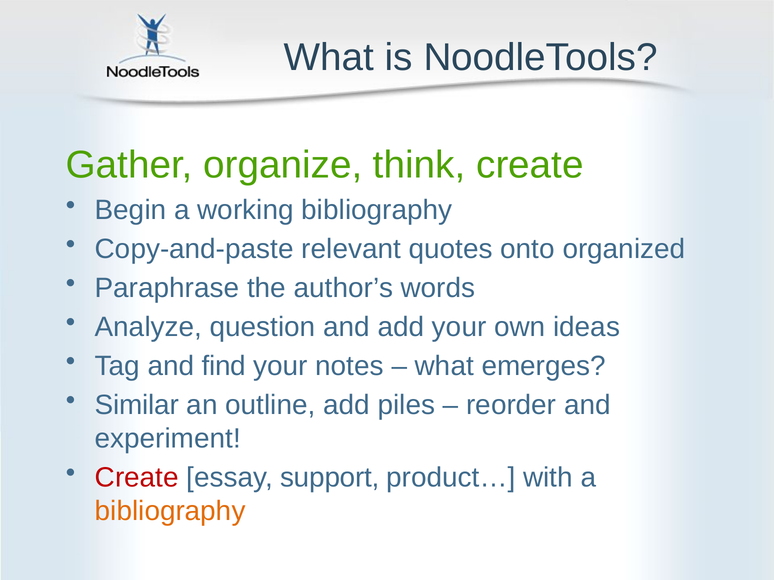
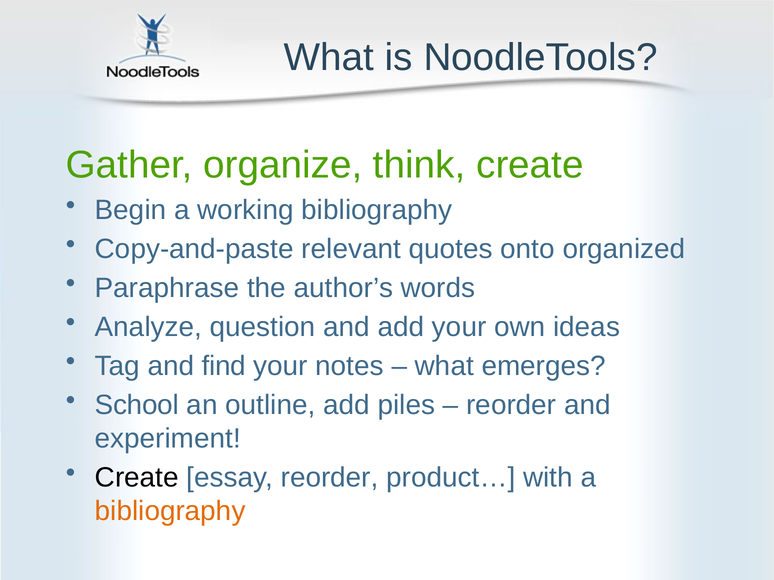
Similar: Similar -> School
Create at (137, 478) colour: red -> black
essay support: support -> reorder
